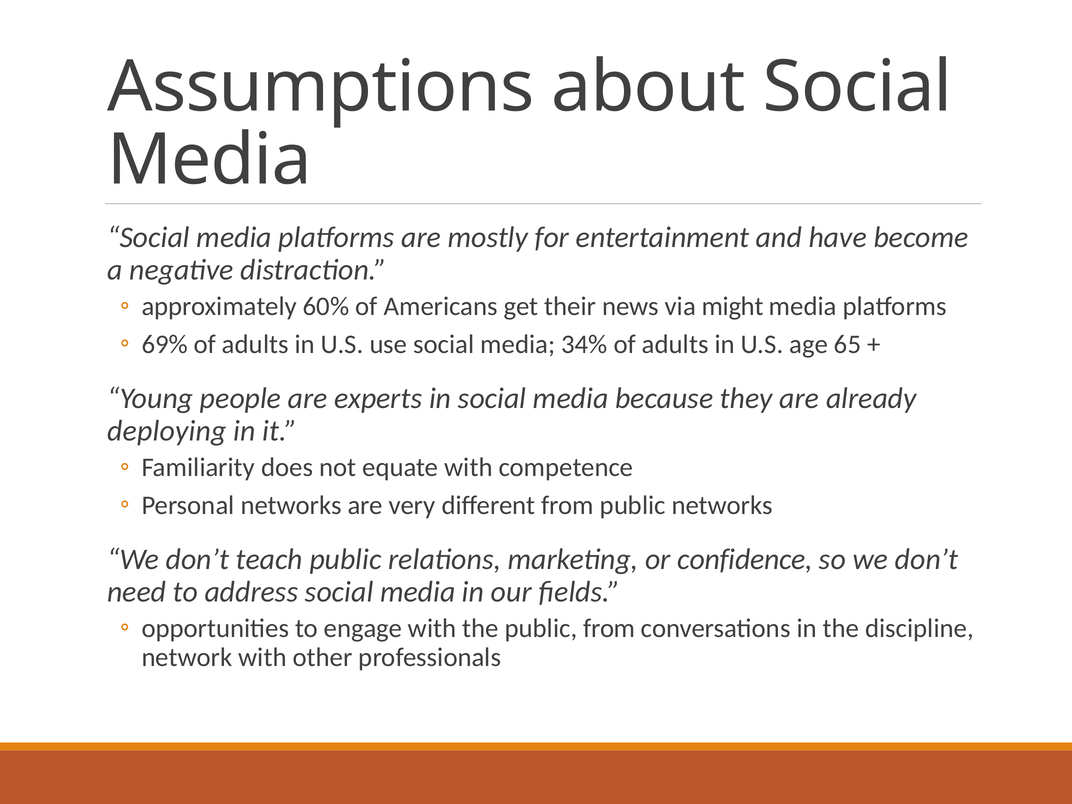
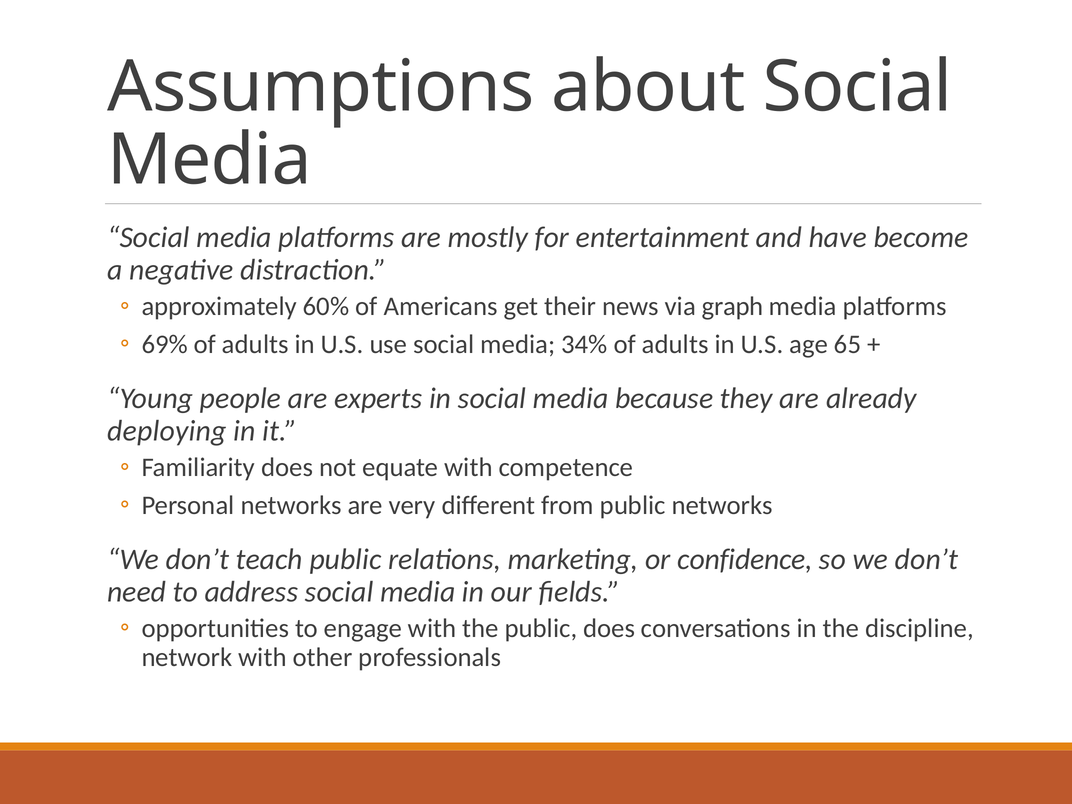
might: might -> graph
public from: from -> does
